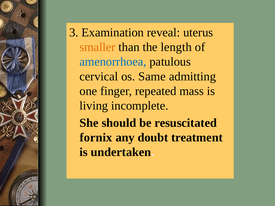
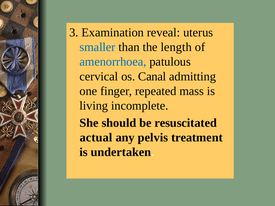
smaller colour: orange -> blue
Same: Same -> Canal
fornix: fornix -> actual
doubt: doubt -> pelvis
